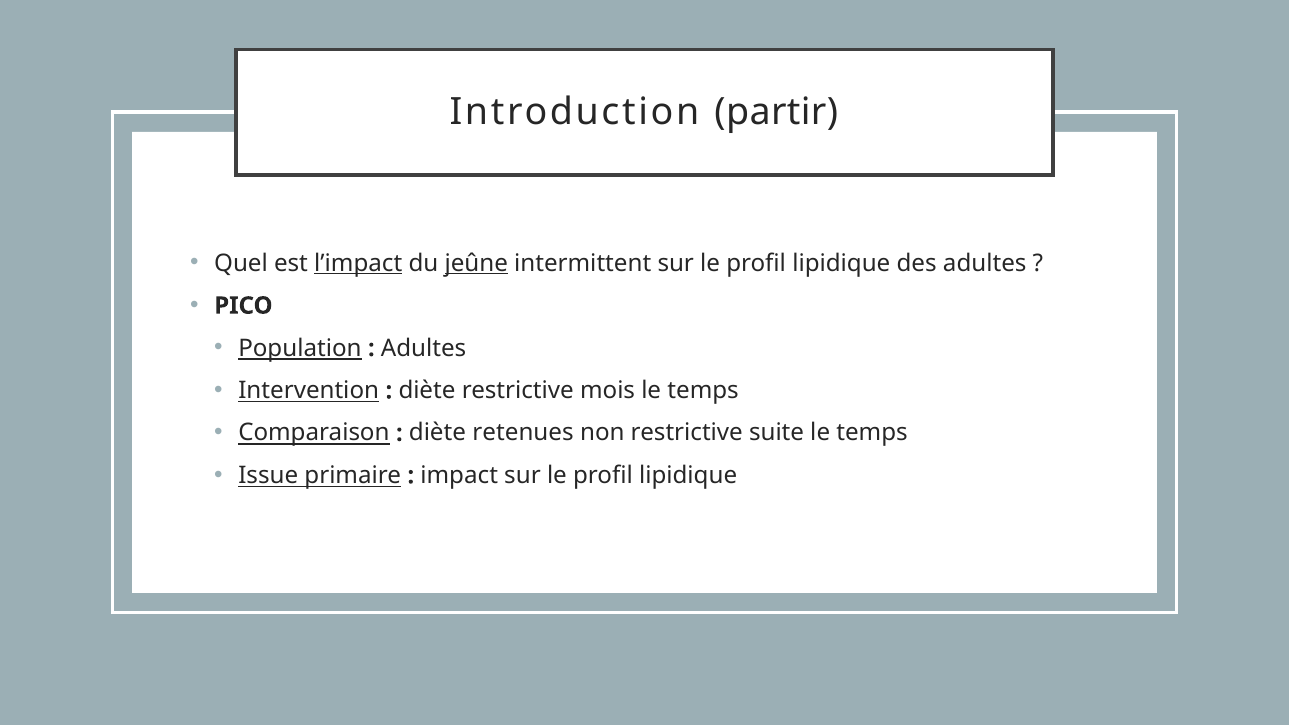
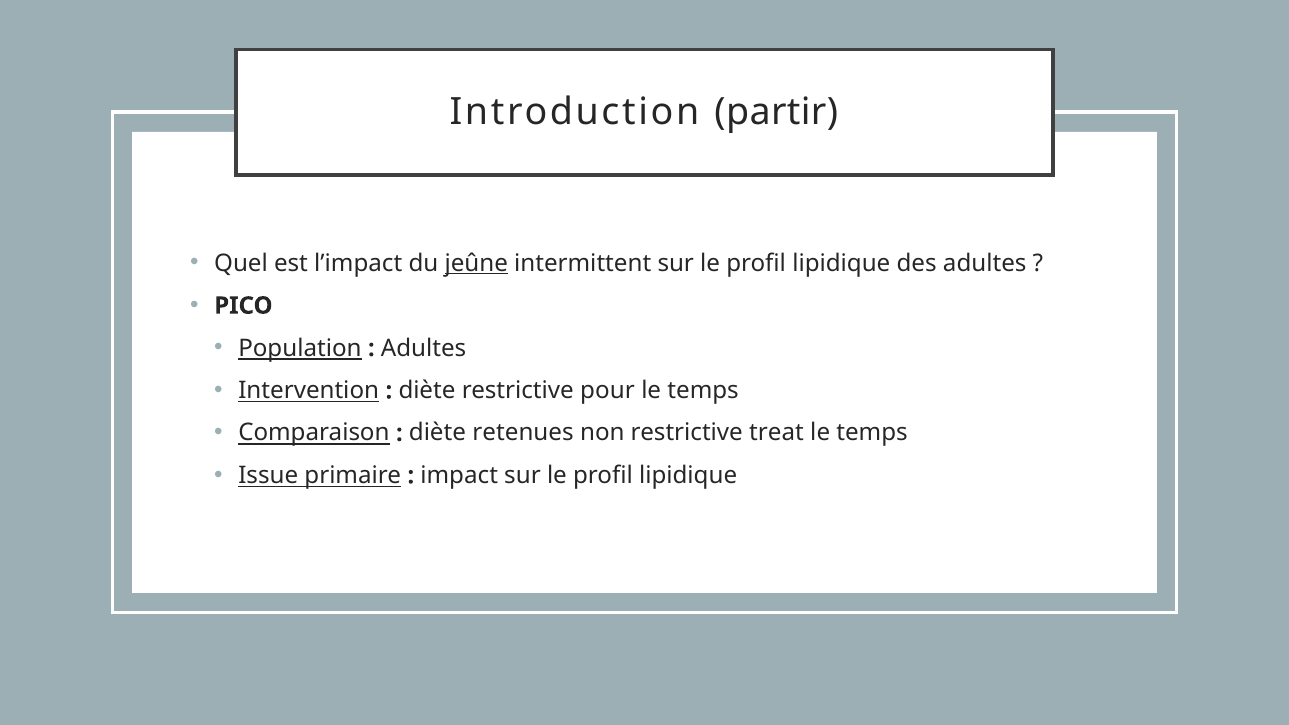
l’impact underline: present -> none
mois: mois -> pour
suite: suite -> treat
